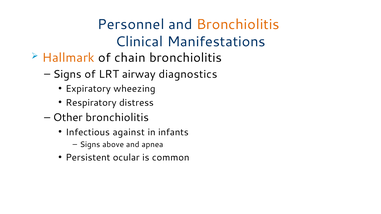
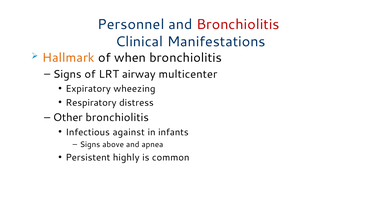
Bronchiolitis at (238, 25) colour: orange -> red
chain: chain -> when
diagnostics: diagnostics -> multicenter
ocular: ocular -> highly
